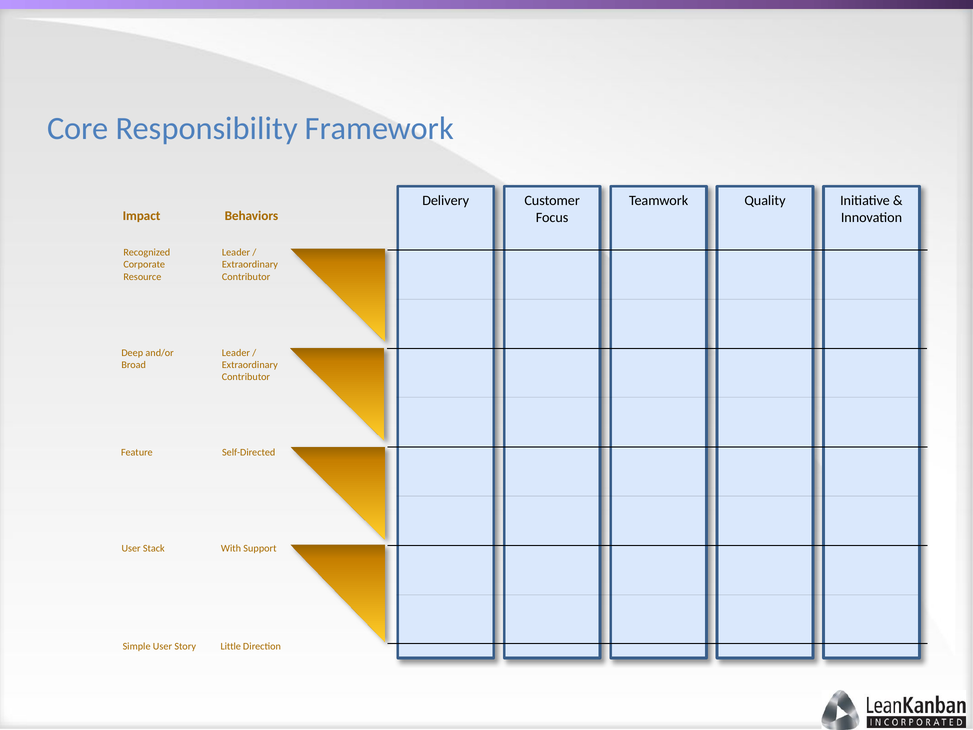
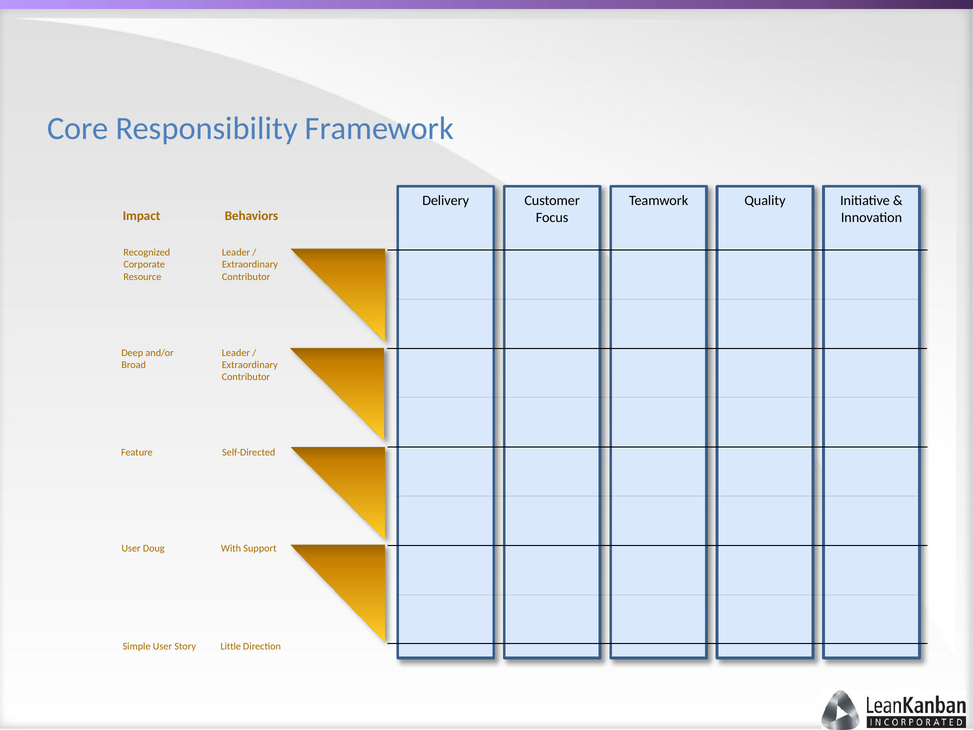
Stack: Stack -> Doug
